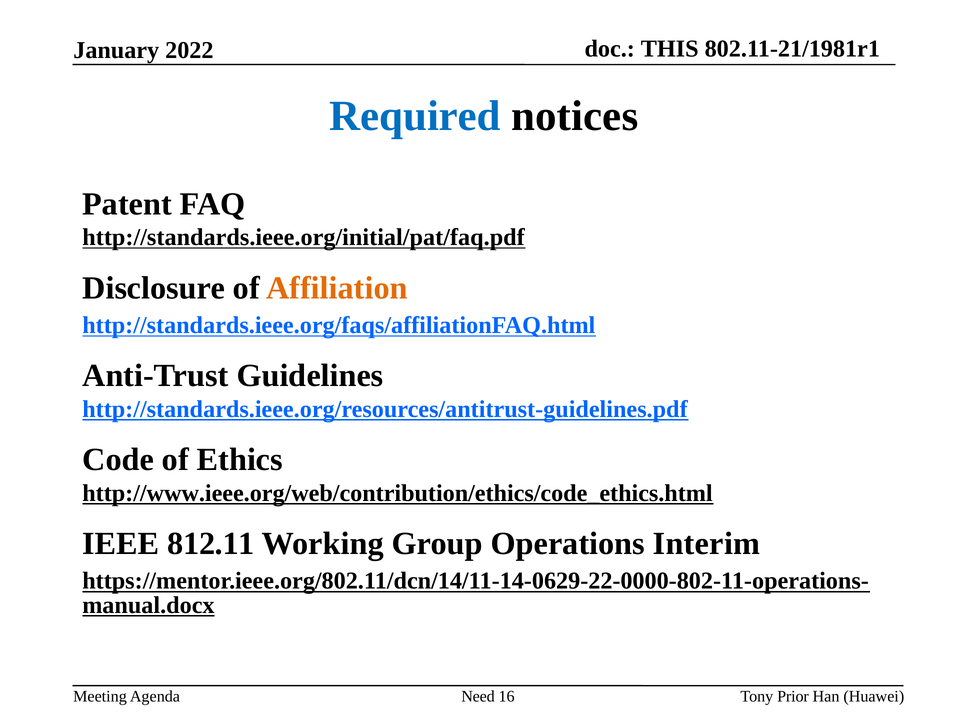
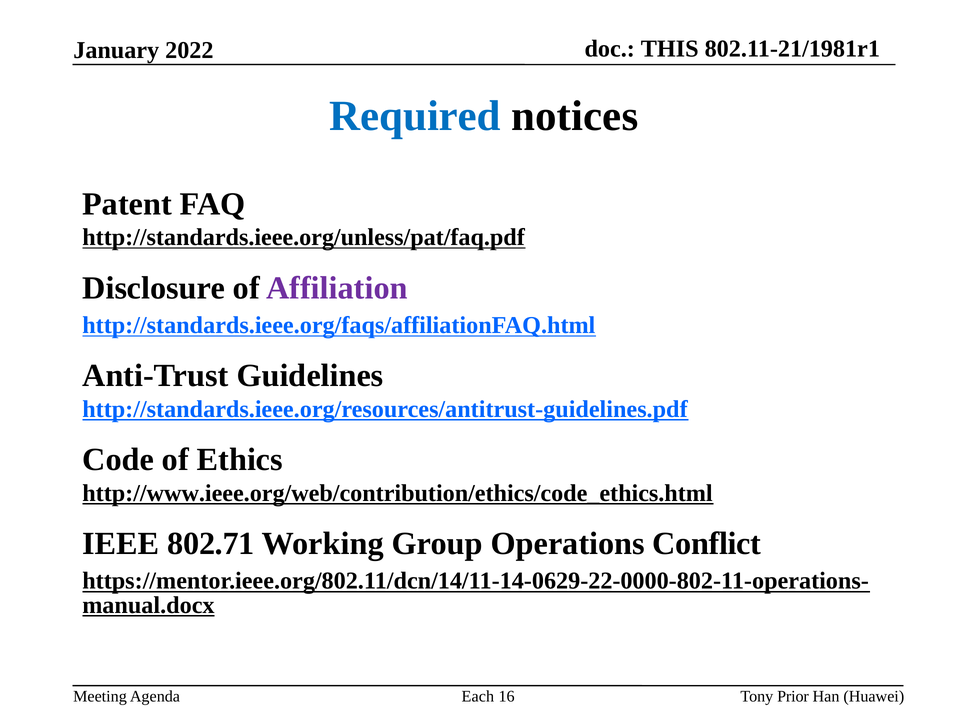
http://standards.ieee.org/initial/pat/faq.pdf: http://standards.ieee.org/initial/pat/faq.pdf -> http://standards.ieee.org/unless/pat/faq.pdf
Affiliation colour: orange -> purple
812.11: 812.11 -> 802.71
Interim: Interim -> Conflict
Need: Need -> Each
